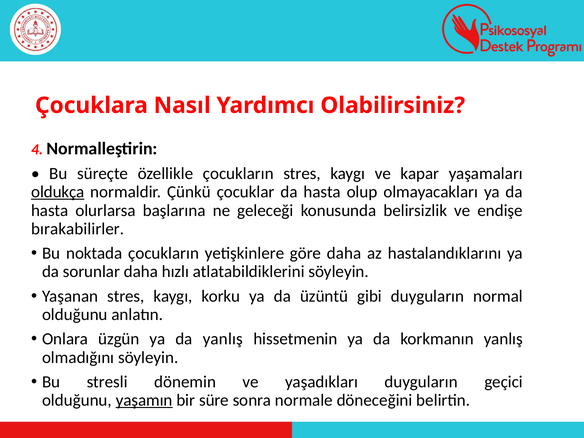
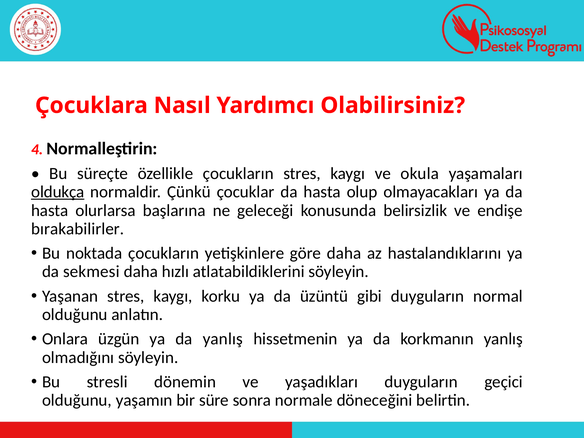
kapar: kapar -> okula
sorunlar: sorunlar -> sekmesi
yaşamın underline: present -> none
